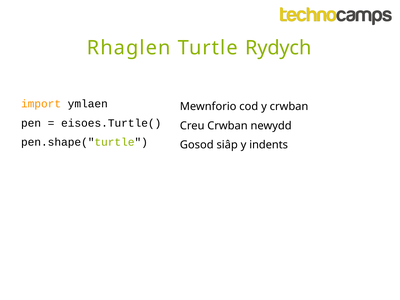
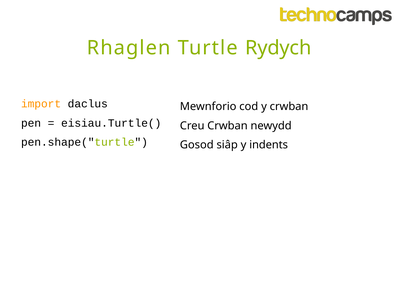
ymlaen: ymlaen -> daclus
eisoes.Turtle(: eisoes.Turtle( -> eisiau.Turtle(
